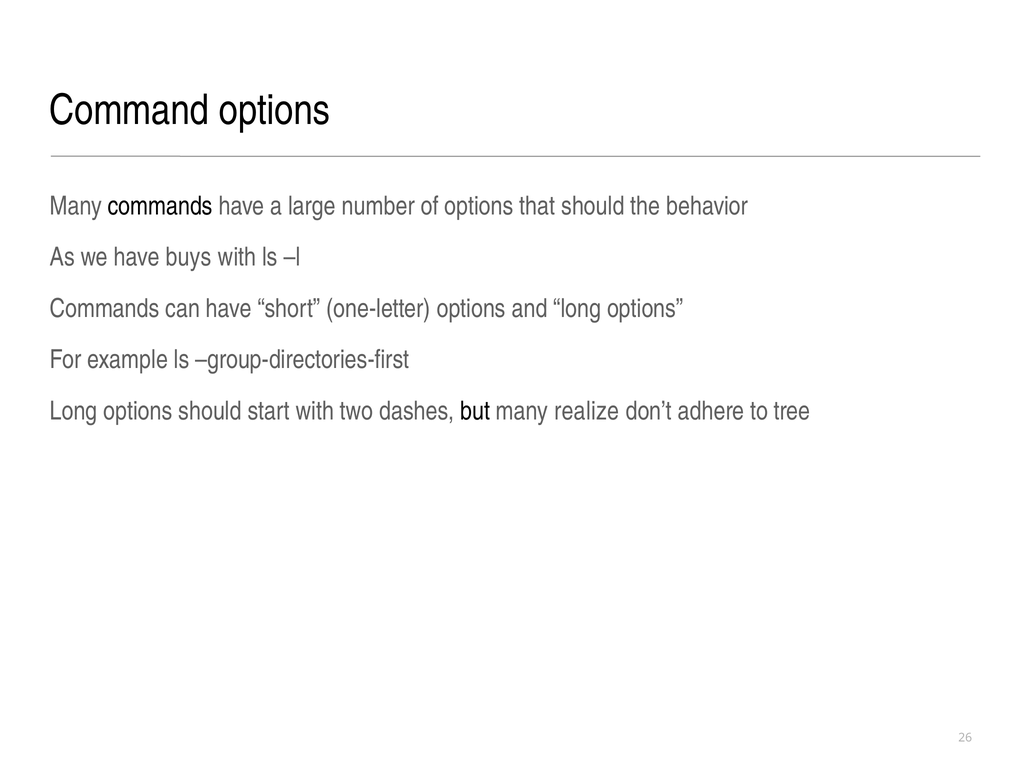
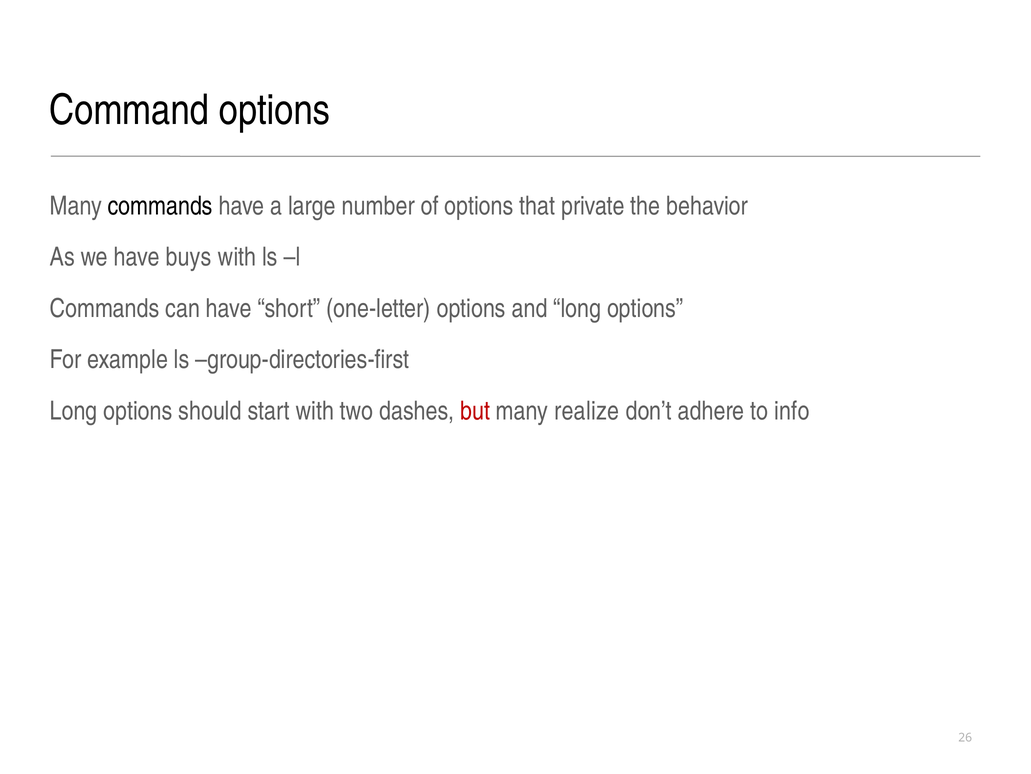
that should: should -> private
but colour: black -> red
tree: tree -> info
